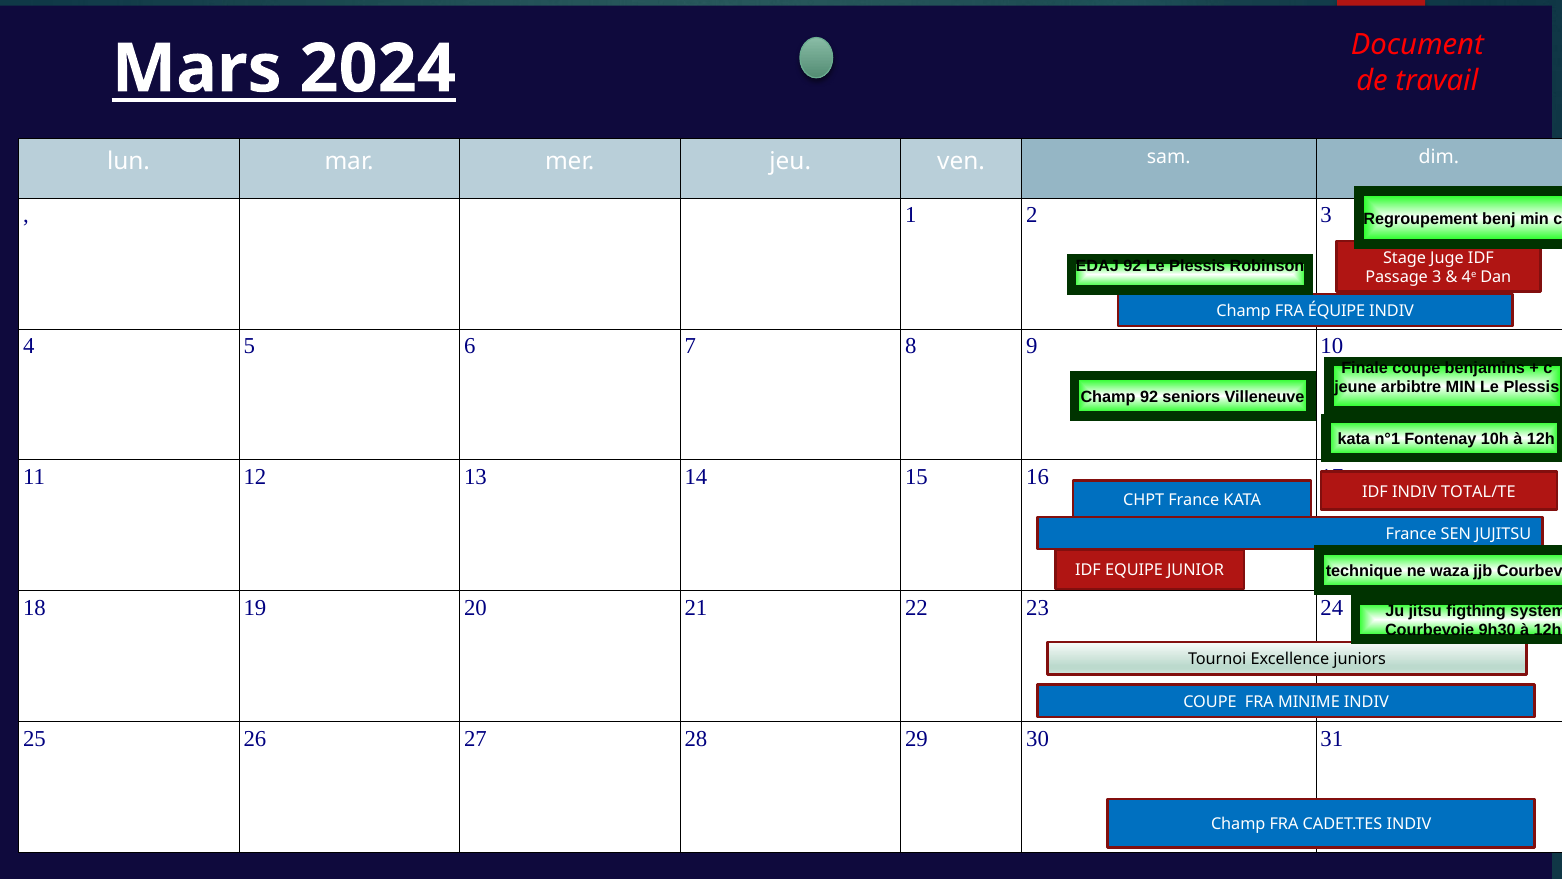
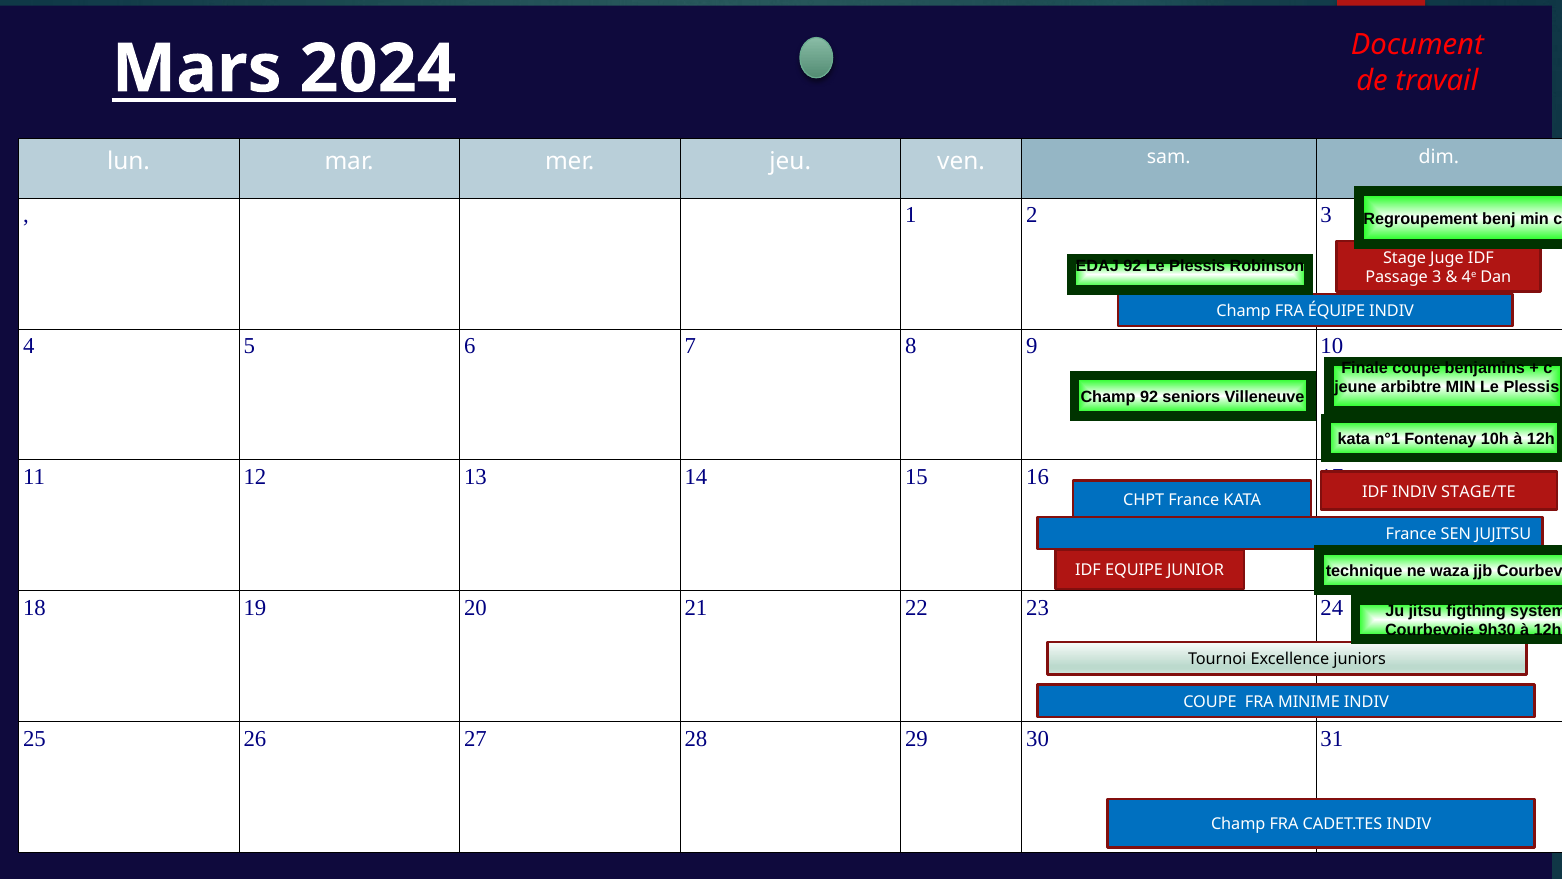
TOTAL/TE: TOTAL/TE -> STAGE/TE
